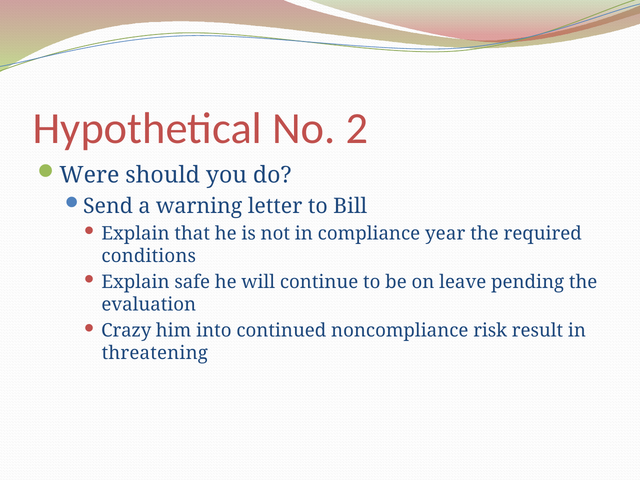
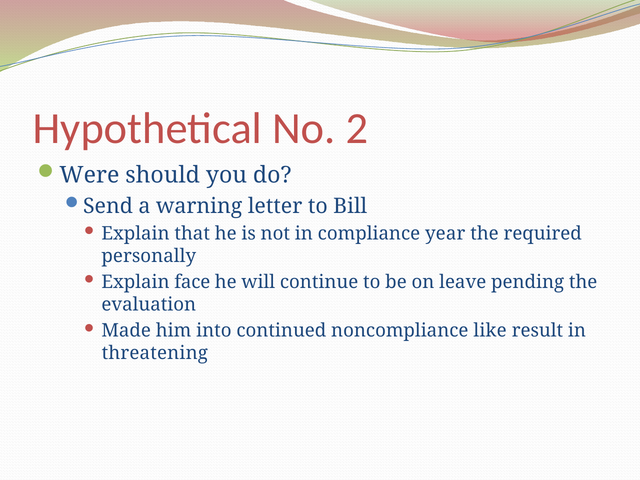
conditions: conditions -> personally
safe: safe -> face
Crazy: Crazy -> Made
risk: risk -> like
